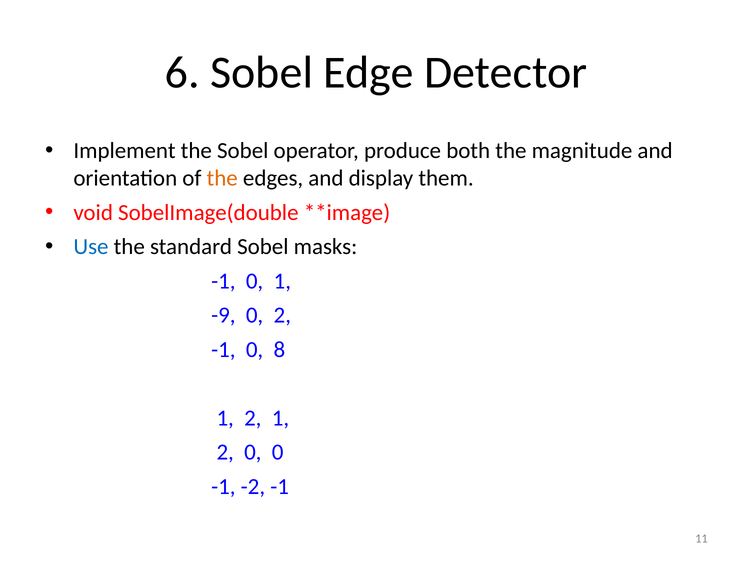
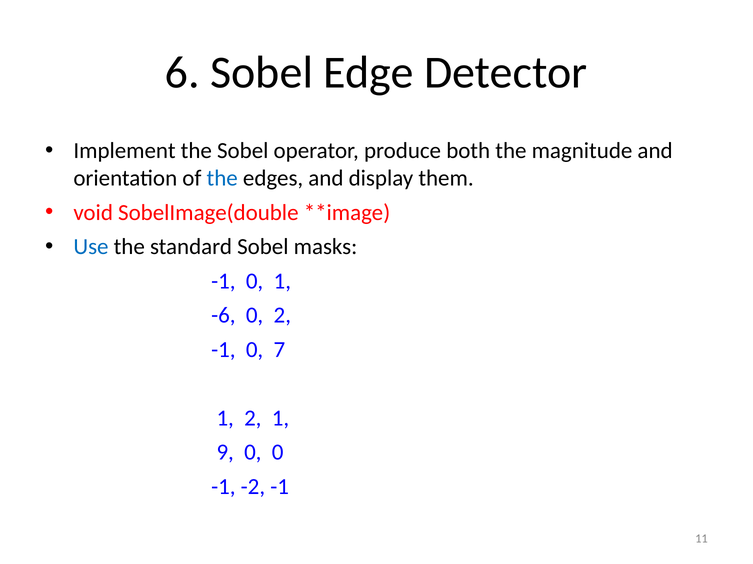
the at (222, 179) colour: orange -> blue
-9: -9 -> -6
8: 8 -> 7
2 at (225, 453): 2 -> 9
